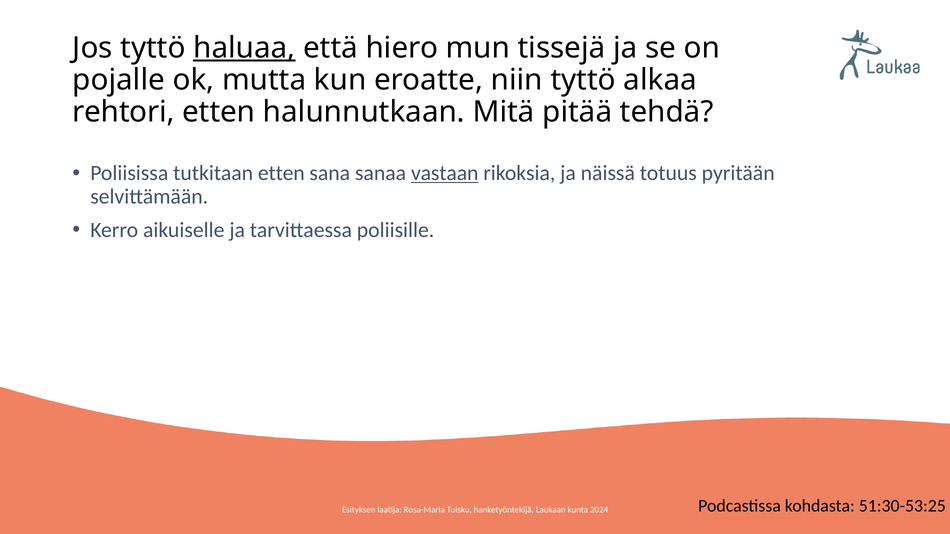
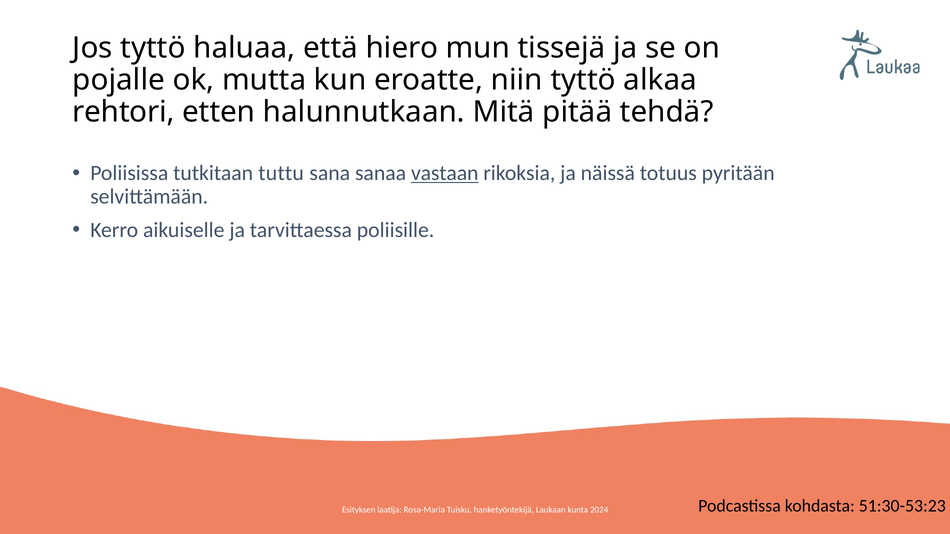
haluaa underline: present -> none
tutkitaan etten: etten -> tuttu
51:30-53:25: 51:30-53:25 -> 51:30-53:23
